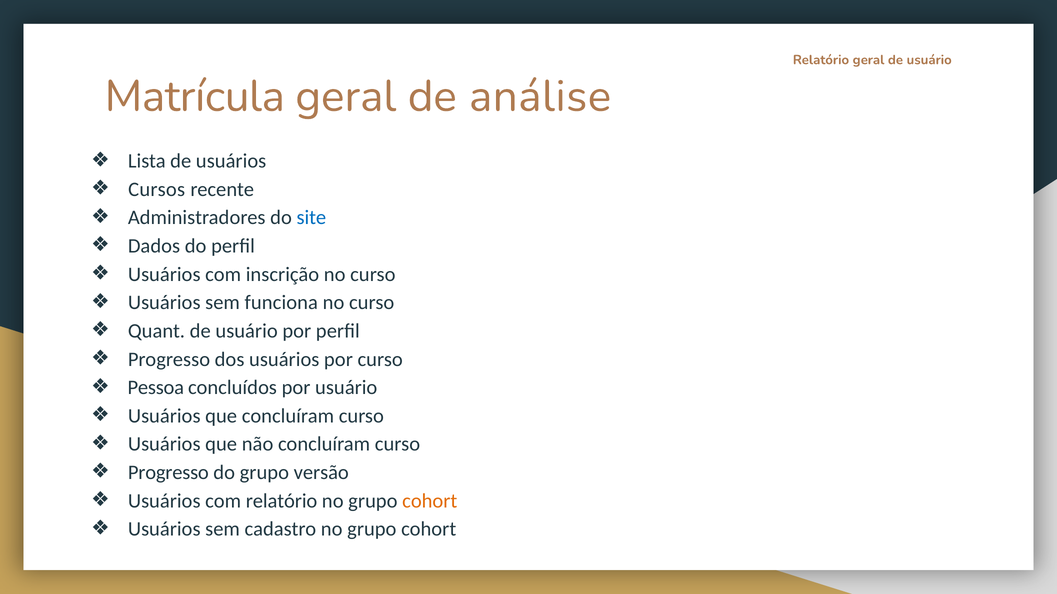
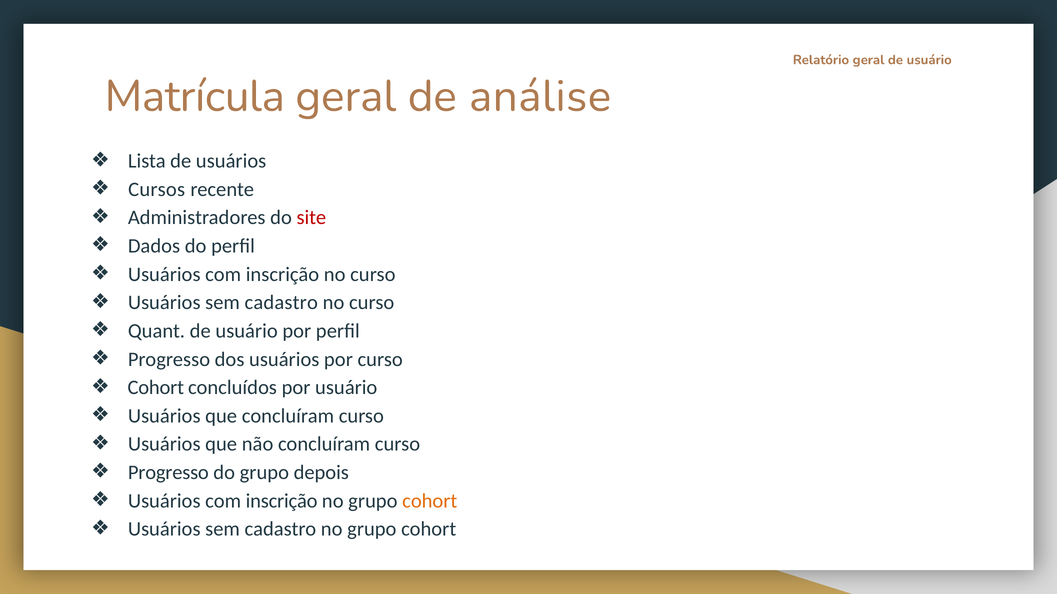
site colour: blue -> red
funciona at (281, 303): funciona -> cadastro
Pessoa at (156, 388): Pessoa -> Cohort
versão: versão -> depois
relatório at (282, 501): relatório -> inscrição
